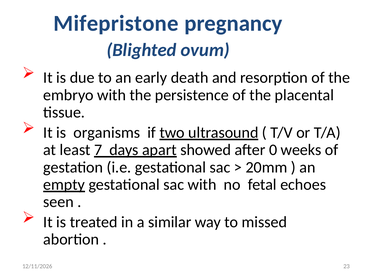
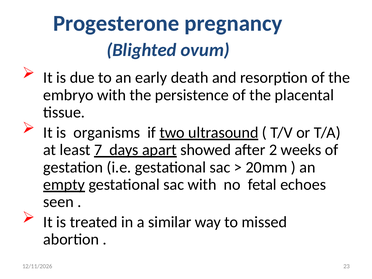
Mifepristone: Mifepristone -> Progesterone
0: 0 -> 2
